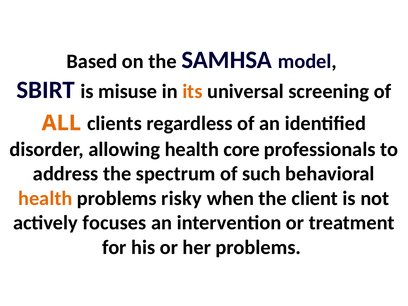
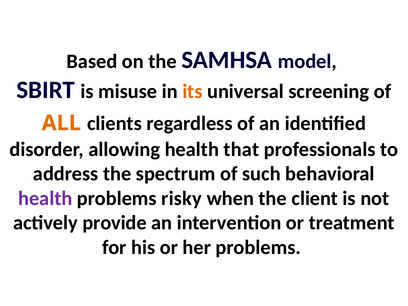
core: core -> that
health at (45, 198) colour: orange -> purple
focuses: focuses -> provide
